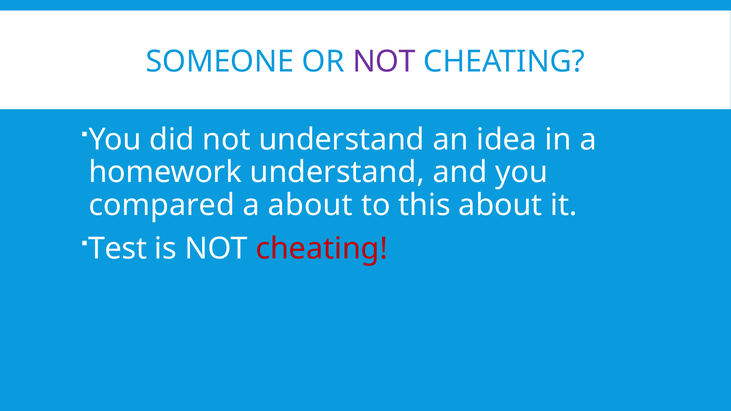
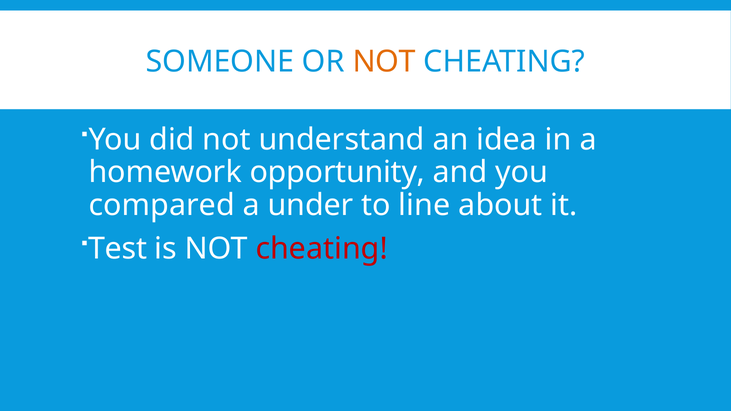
NOT at (384, 62) colour: purple -> orange
homework understand: understand -> opportunity
a about: about -> under
this: this -> line
